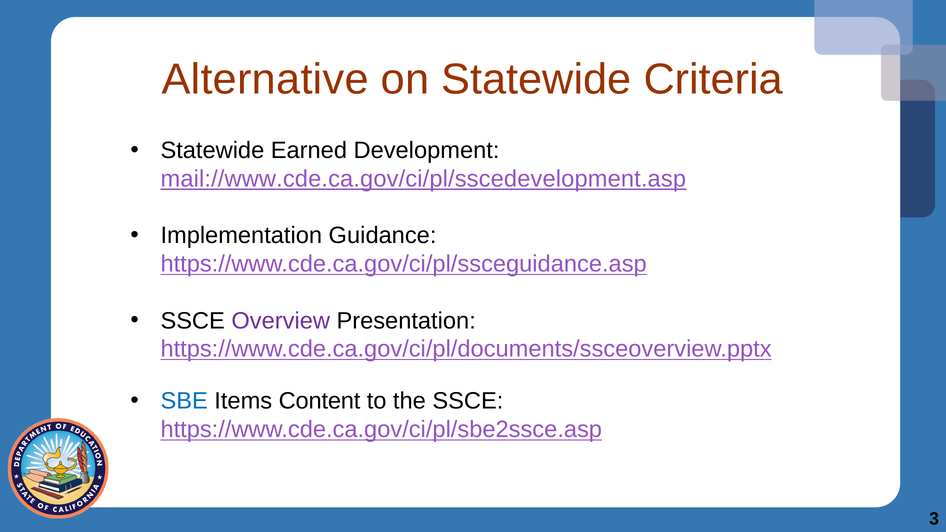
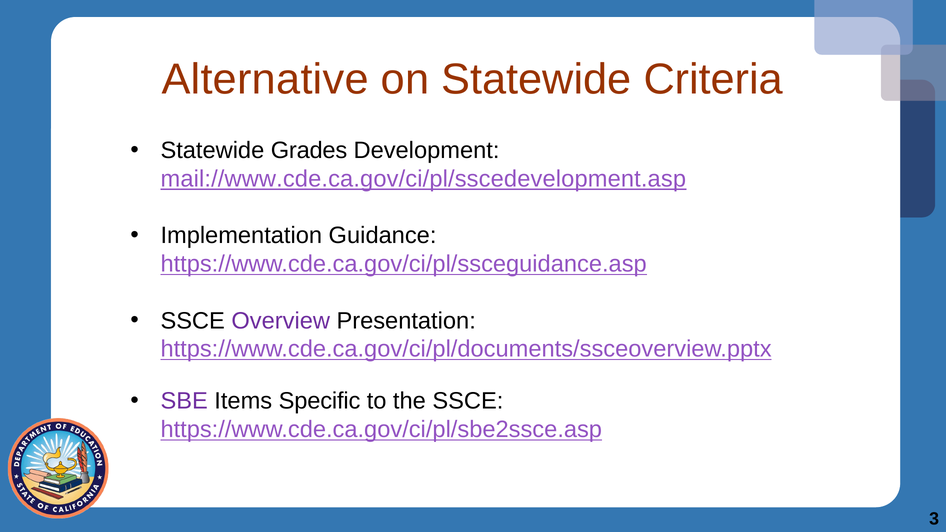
Earned: Earned -> Grades
SBE colour: blue -> purple
Content: Content -> Specific
